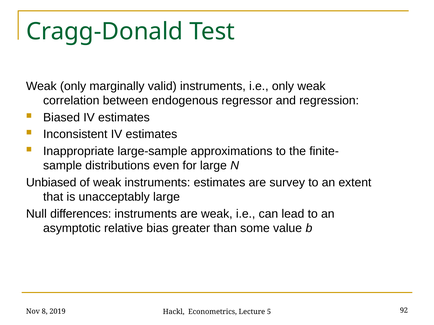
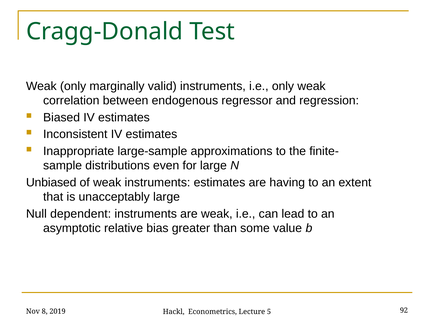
survey: survey -> having
differences: differences -> dependent
